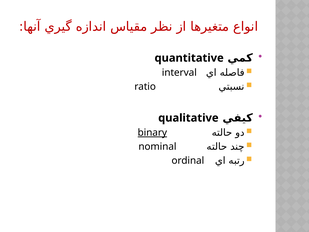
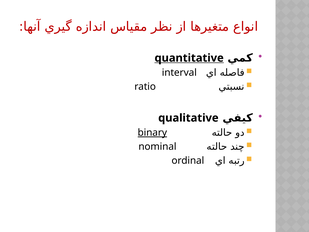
quantitative underline: none -> present
